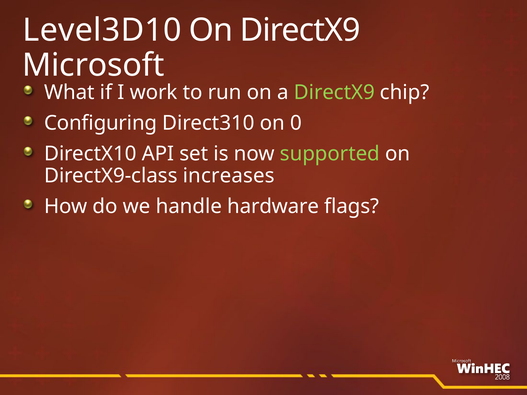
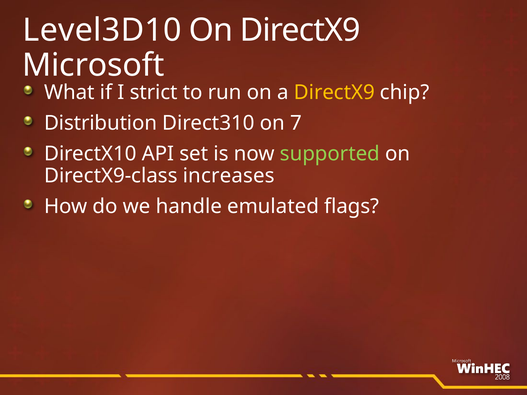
work: work -> strict
DirectX9 at (334, 92) colour: light green -> yellow
Configuring: Configuring -> Distribution
0: 0 -> 7
hardware: hardware -> emulated
